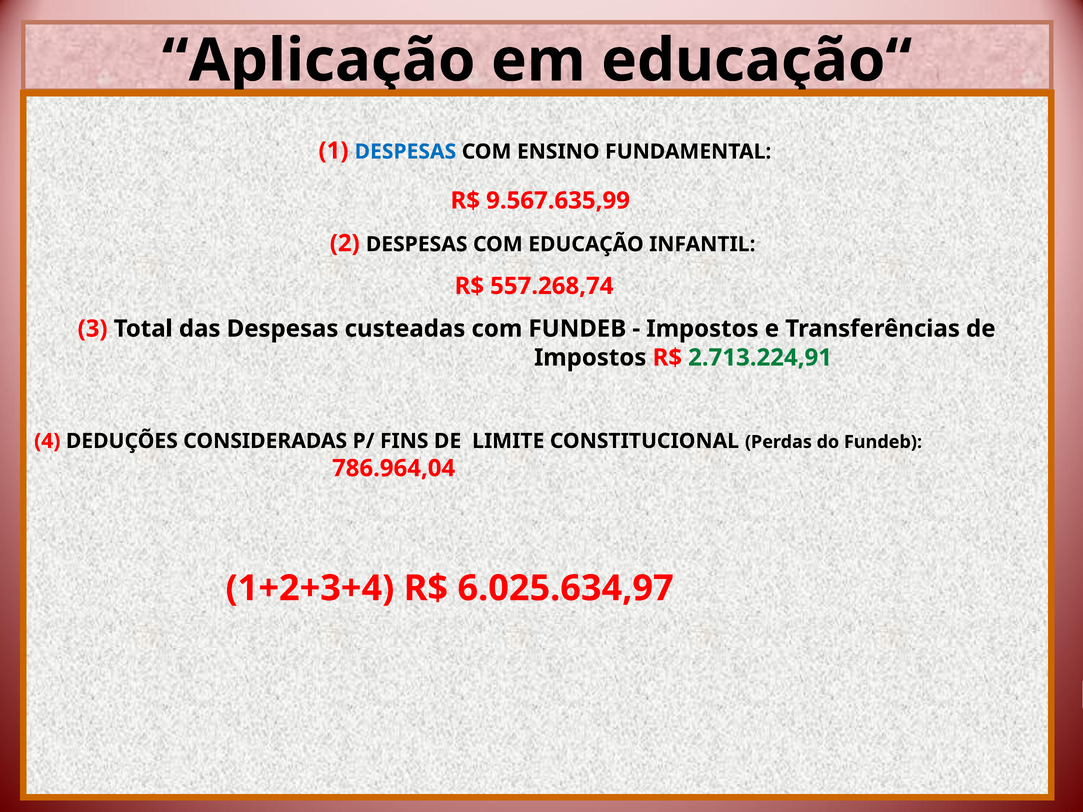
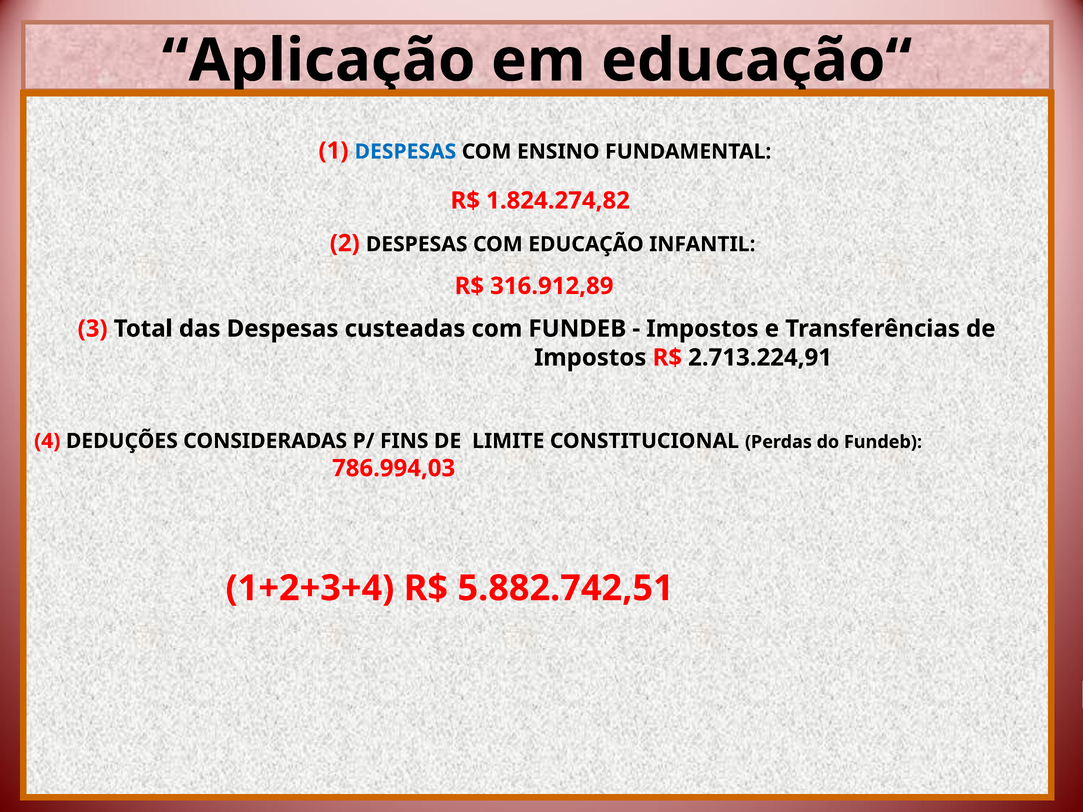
9.567.635,99: 9.567.635,99 -> 1.824.274,82
557.268,74: 557.268,74 -> 316.912,89
2.713.224,91 colour: green -> black
786.964,04: 786.964,04 -> 786.994,03
6.025.634,97: 6.025.634,97 -> 5.882.742,51
